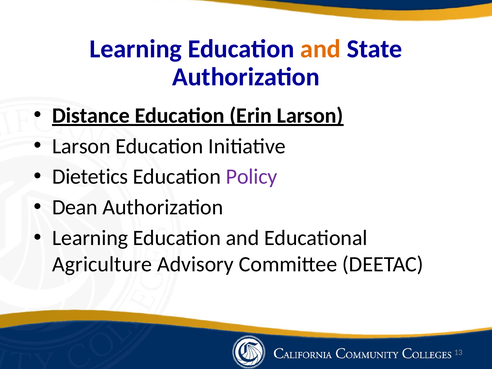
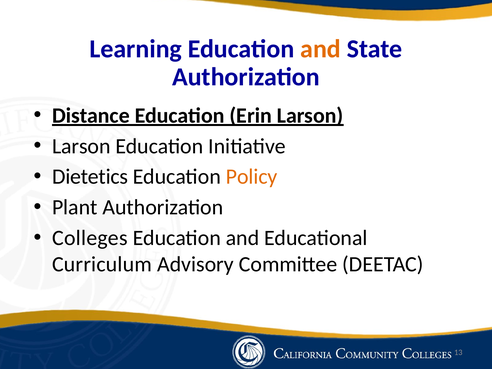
Policy colour: purple -> orange
Dean: Dean -> Plant
Learning at (90, 238): Learning -> Colleges
Agriculture: Agriculture -> Curriculum
